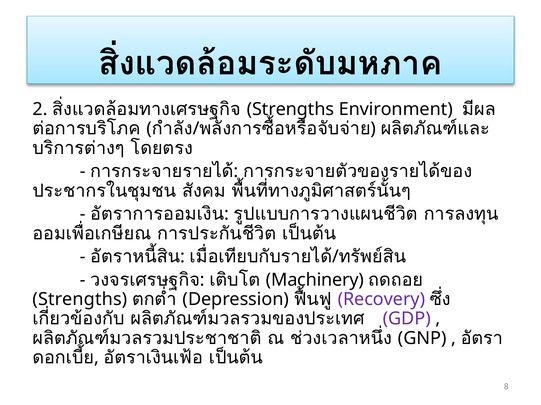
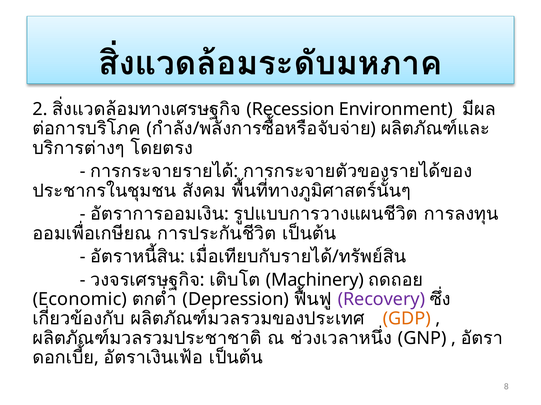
Strengths at (290, 109): Strengths -> Recession
Strengths at (80, 300): Strengths -> Economic
GDP colour: purple -> orange
